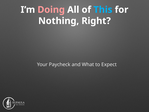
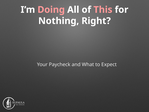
This colour: light blue -> pink
